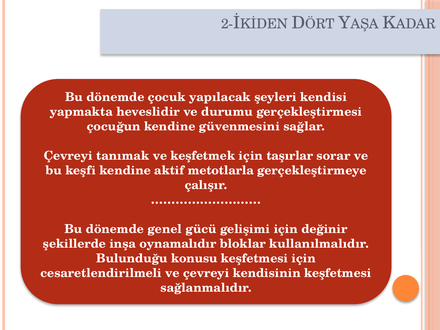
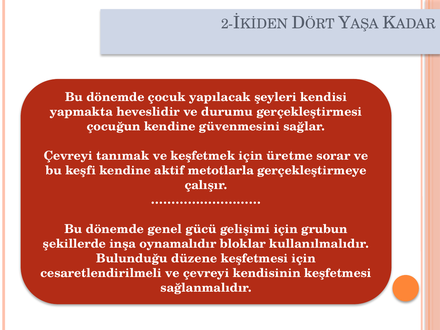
taşırlar: taşırlar -> üretme
değinir: değinir -> grubun
konusu: konusu -> düzene
